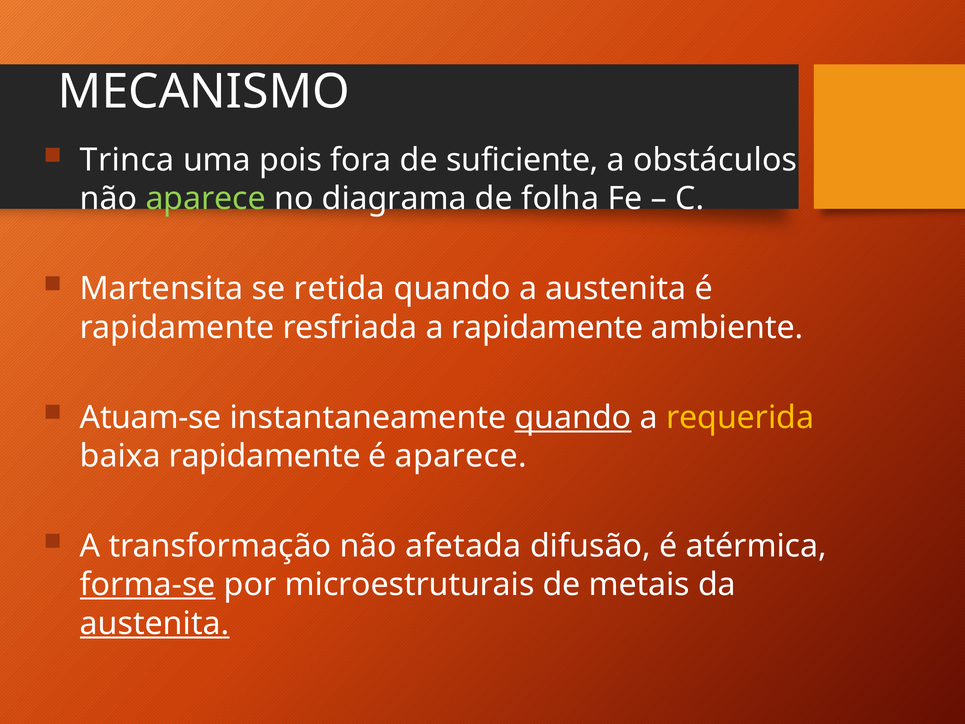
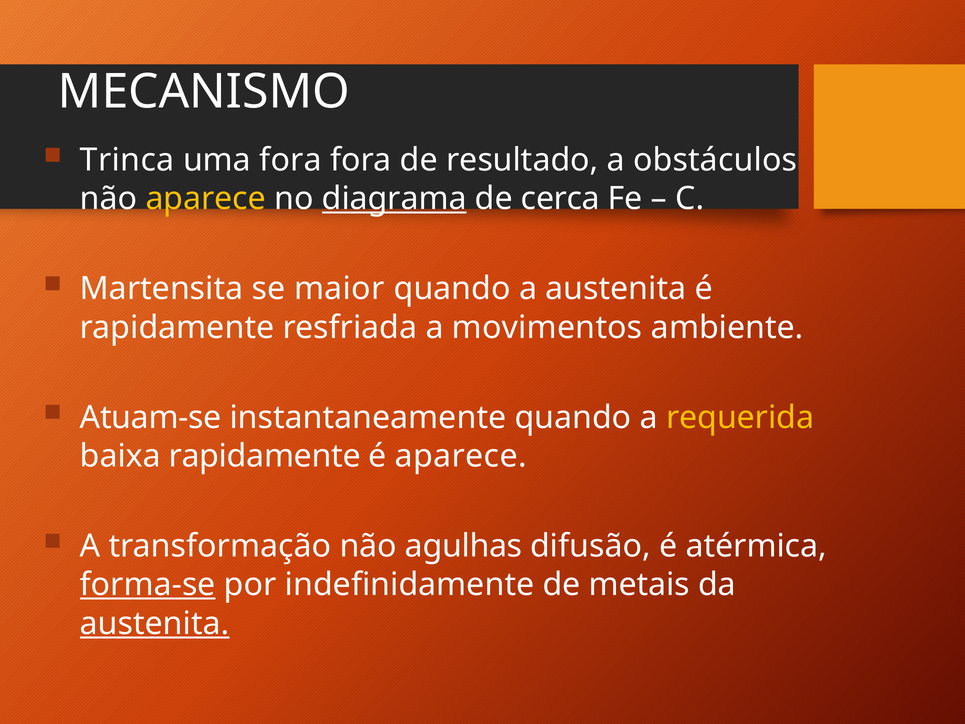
uma pois: pois -> fora
suficiente: suficiente -> resultado
aparece at (206, 199) colour: light green -> yellow
diagrama underline: none -> present
folha: folha -> cerca
retida: retida -> maior
a rapidamente: rapidamente -> movimentos
quando at (573, 417) underline: present -> none
afetada: afetada -> agulhas
microestruturais: microestruturais -> indefinidamente
